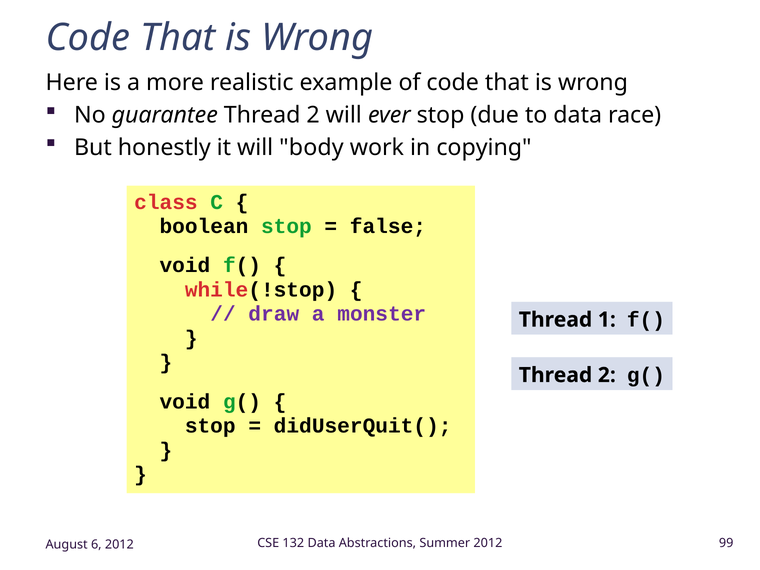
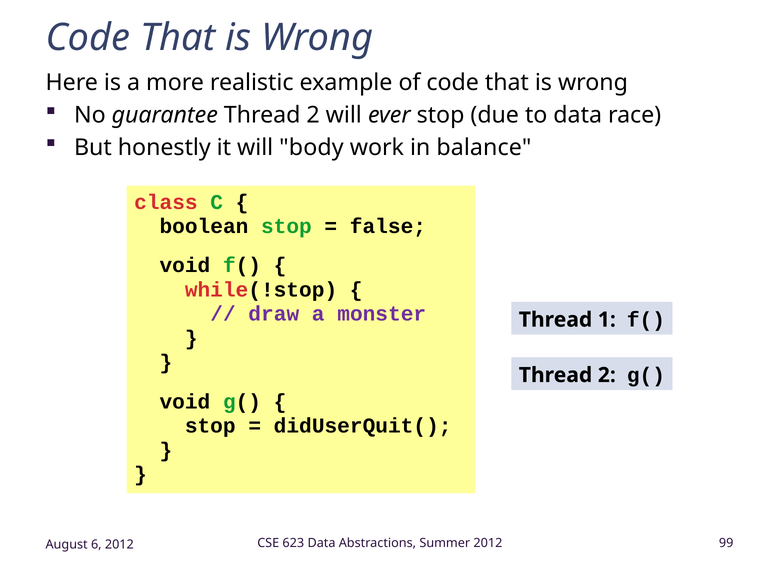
copying: copying -> balance
132: 132 -> 623
